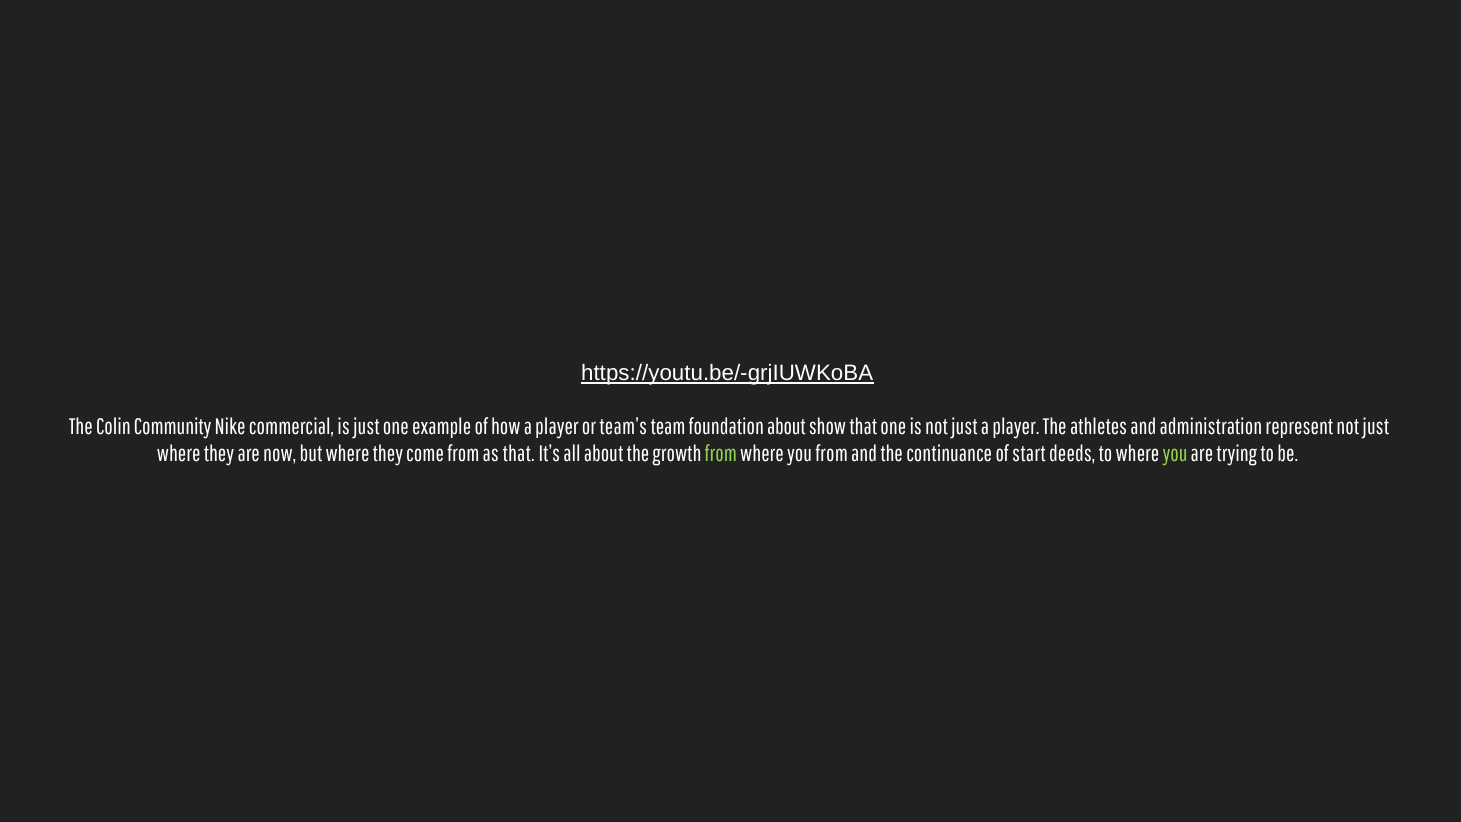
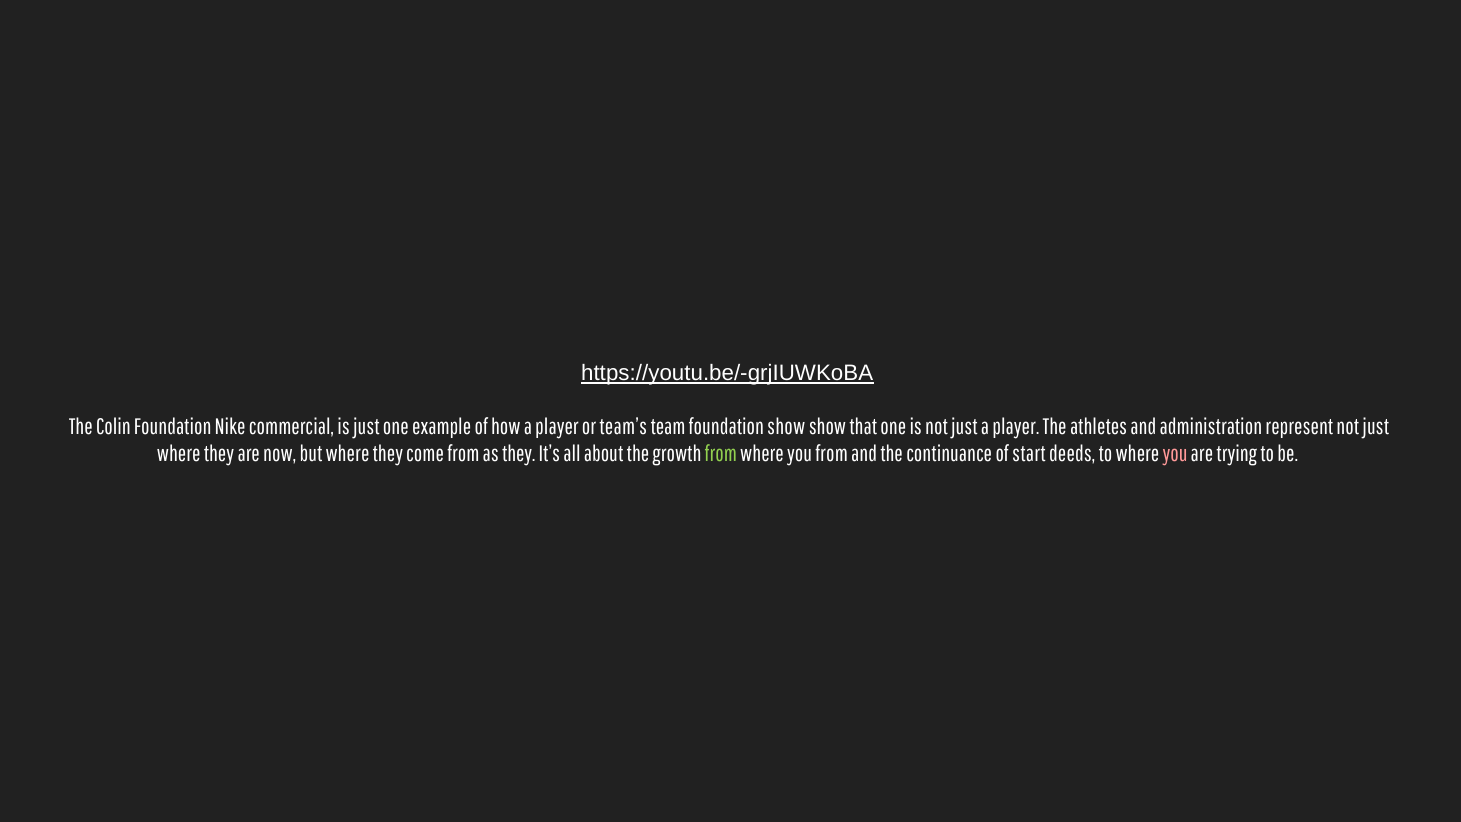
Colin Community: Community -> Foundation
foundation about: about -> show
as that: that -> they
you at (1175, 454) colour: light green -> pink
